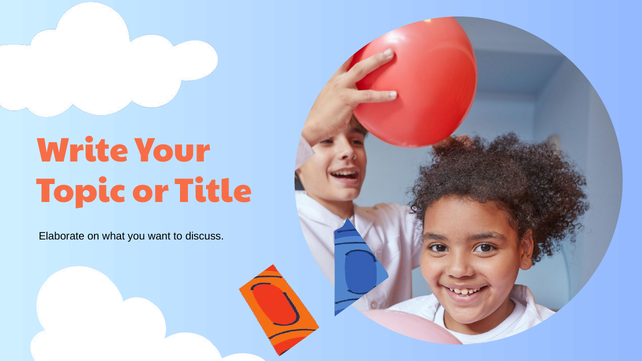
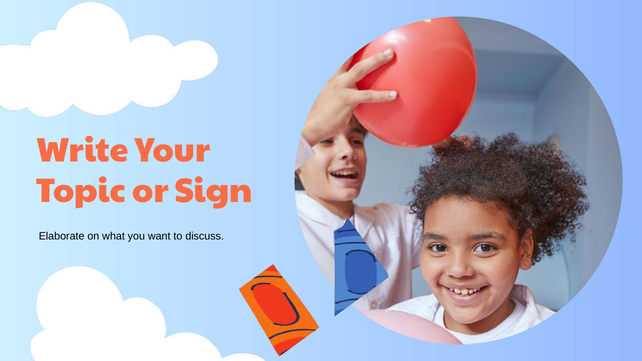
Title: Title -> Sign
